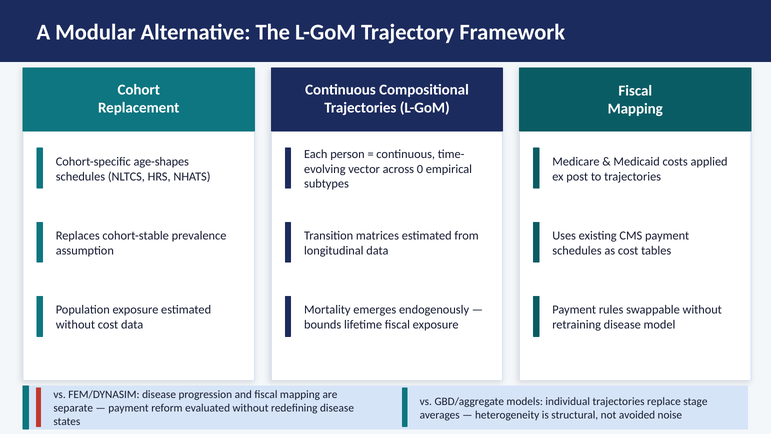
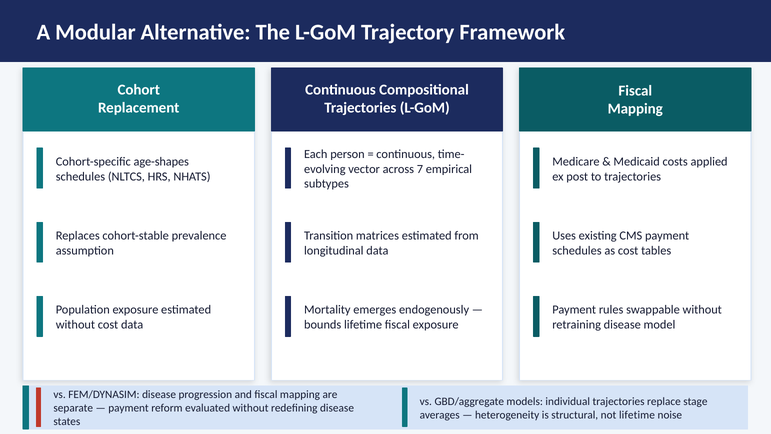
0: 0 -> 7
not avoided: avoided -> lifetime
